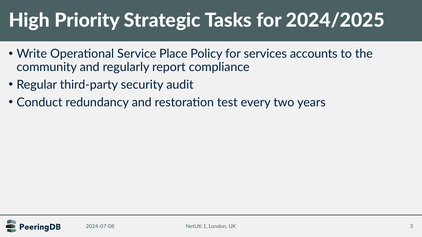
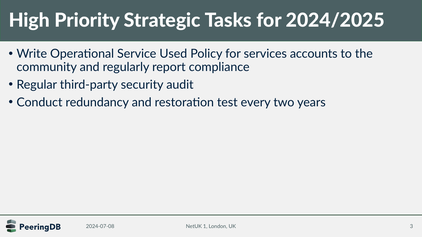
Place: Place -> Used
